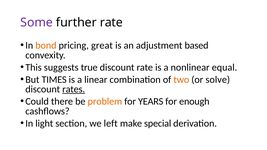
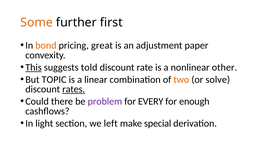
Some colour: purple -> orange
further rate: rate -> first
based: based -> paper
This underline: none -> present
true: true -> told
equal: equal -> other
TIMES: TIMES -> TOPIC
problem colour: orange -> purple
YEARS: YEARS -> EVERY
